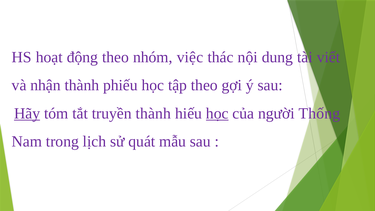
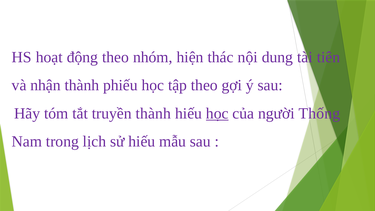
việc: việc -> hiện
viết: viết -> tiên
Hãy underline: present -> none
sử quát: quát -> hiếu
